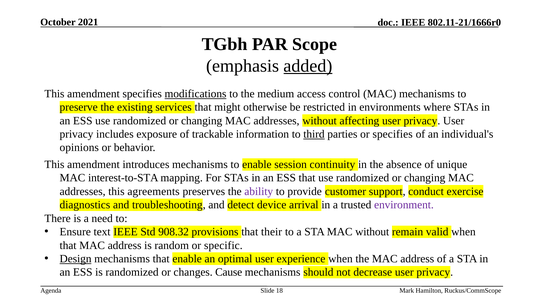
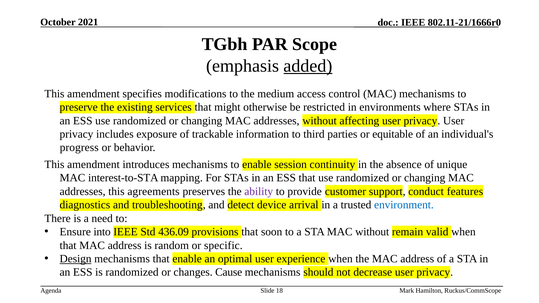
modifications underline: present -> none
third underline: present -> none
or specifies: specifies -> equitable
opinions: opinions -> progress
exercise: exercise -> features
environment colour: purple -> blue
text: text -> into
908.32: 908.32 -> 436.09
their: their -> soon
